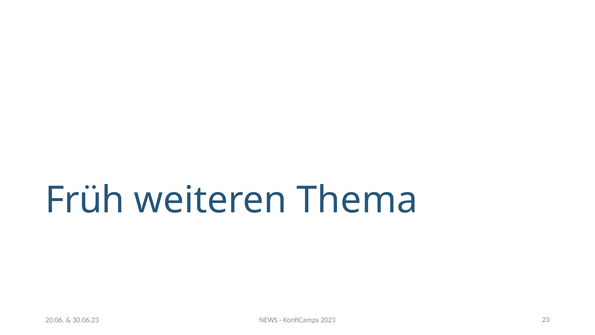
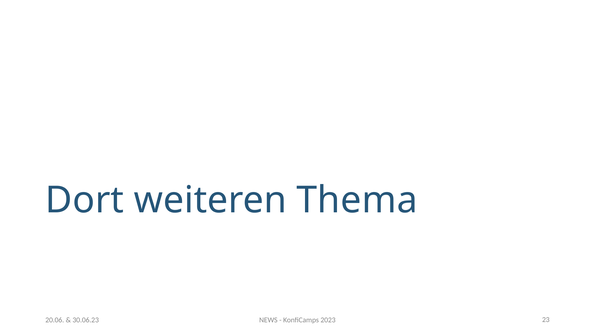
Früh: Früh -> Dort
